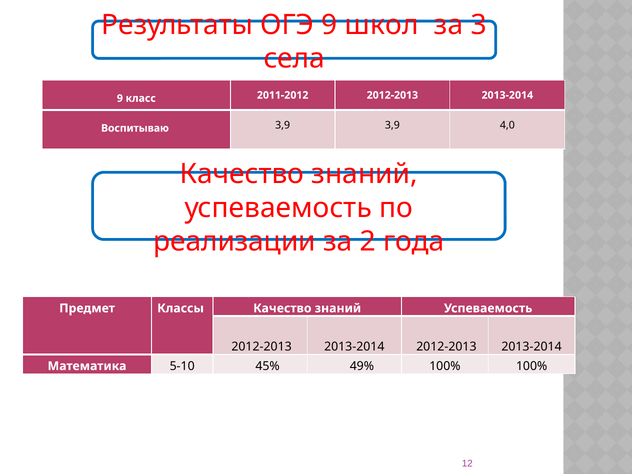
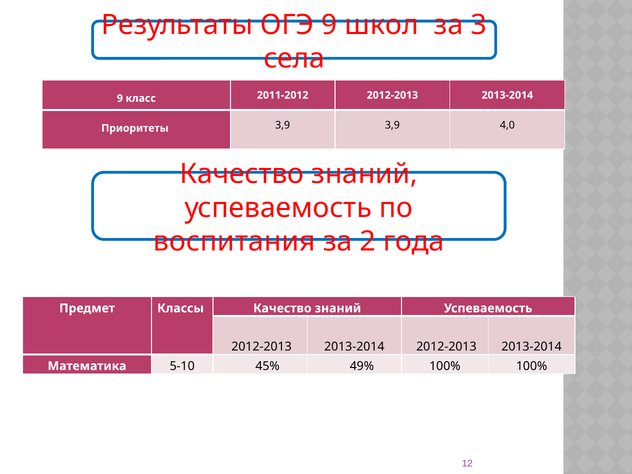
Воспитываю: Воспитываю -> Приоритеты
реализации: реализации -> воспитания
